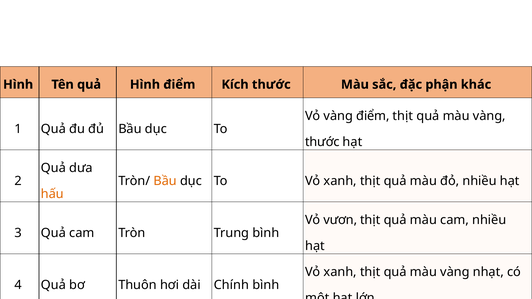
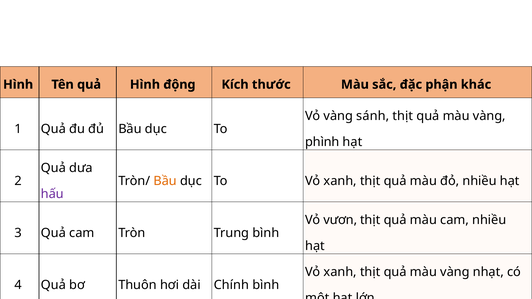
Hình điểm: điểm -> động
vàng điểm: điểm -> sánh
thước at (322, 142): thước -> phình
hấu colour: orange -> purple
